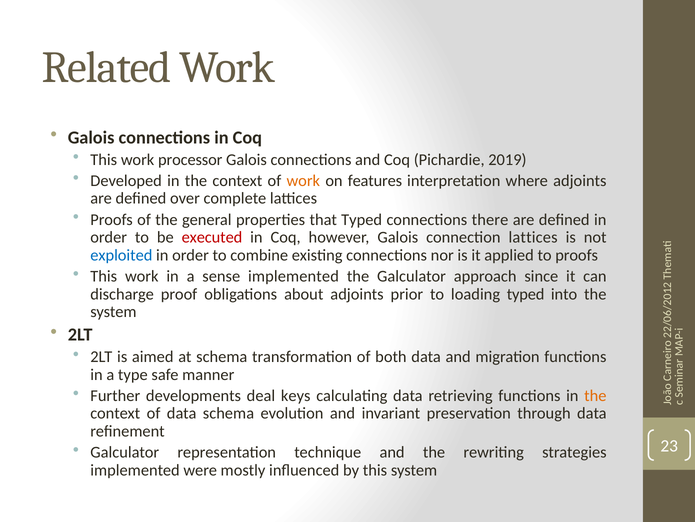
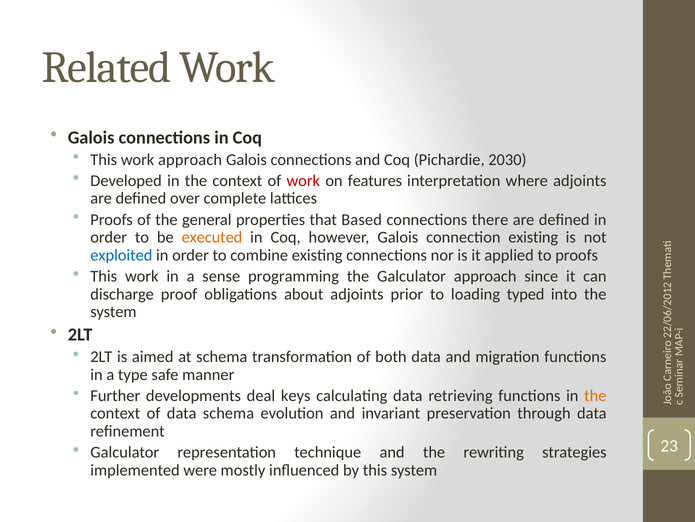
work processor: processor -> approach
2019: 2019 -> 2030
work at (303, 181) colour: orange -> red
that Typed: Typed -> Based
executed colour: red -> orange
connection lattices: lattices -> existing
sense implemented: implemented -> programming
